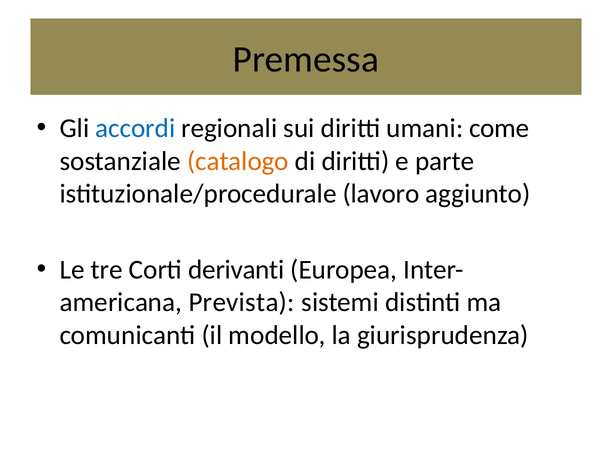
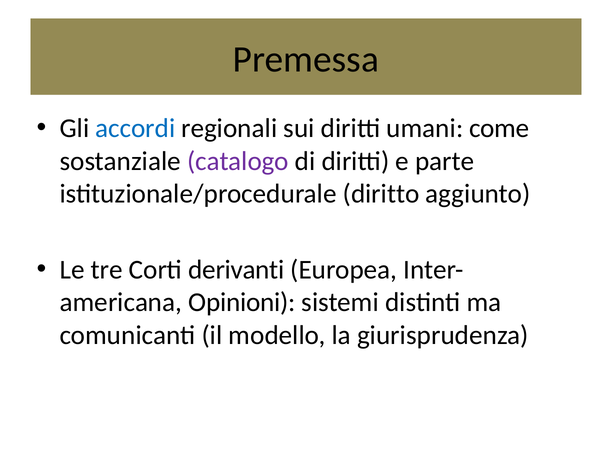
catalogo colour: orange -> purple
lavoro: lavoro -> diritto
Prevista: Prevista -> Opinioni
